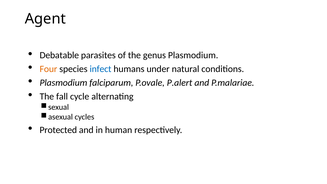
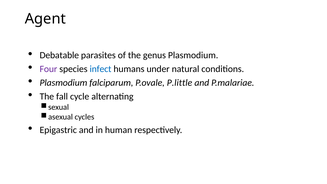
Four colour: orange -> purple
P.alert: P.alert -> P.little
Protected: Protected -> Epigastric
